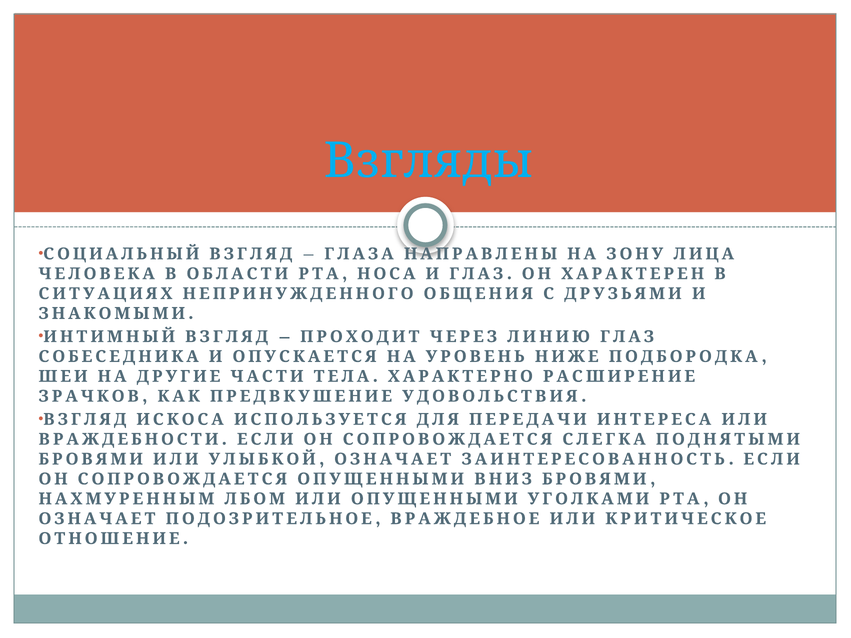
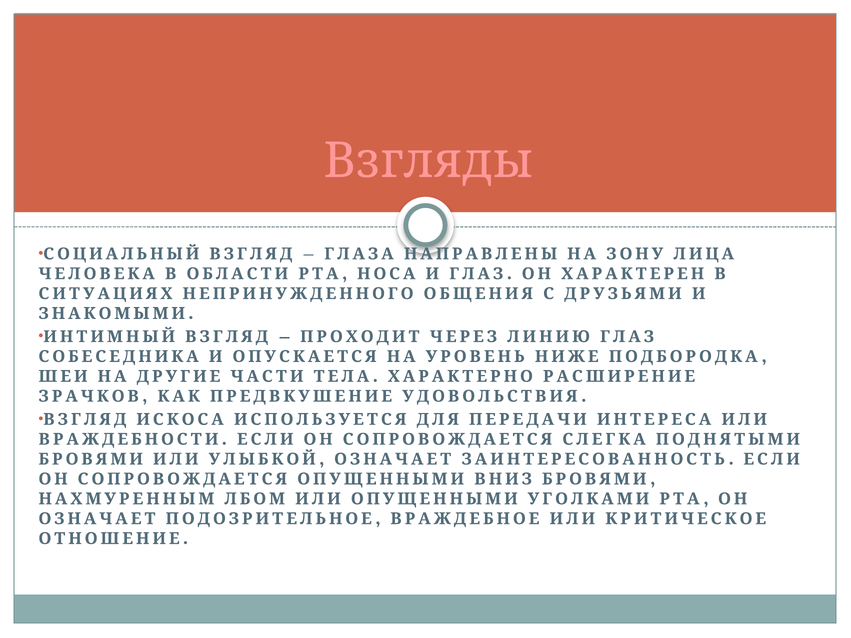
Взгляды colour: light blue -> pink
